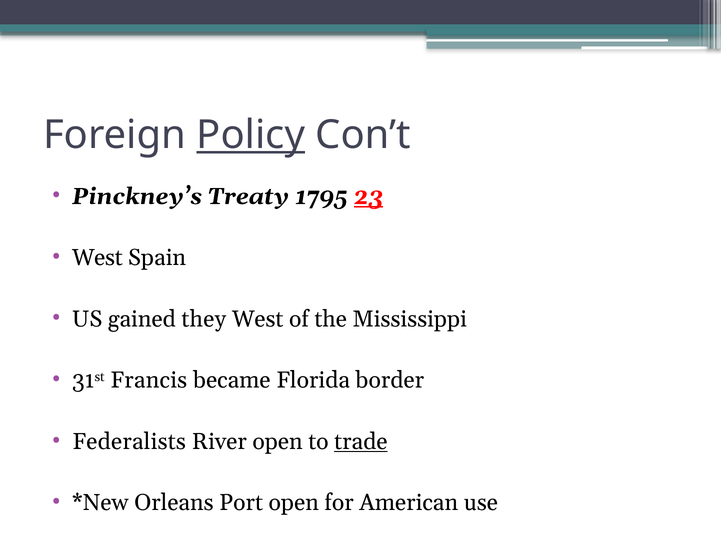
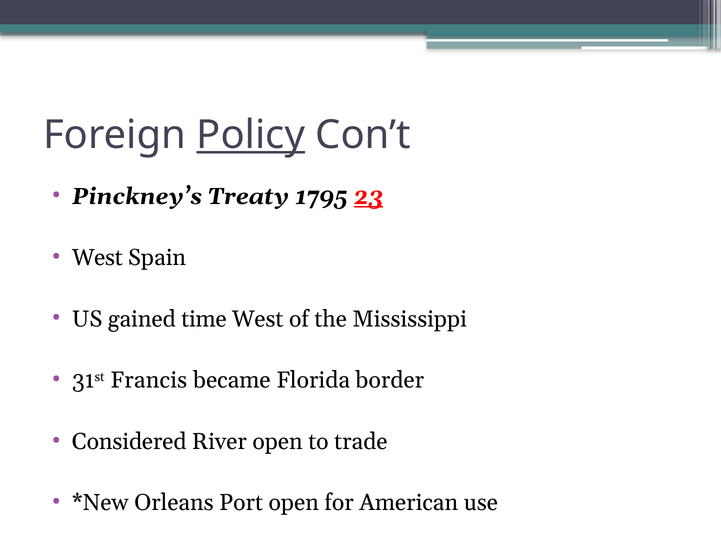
they: they -> time
Federalists: Federalists -> Considered
trade underline: present -> none
